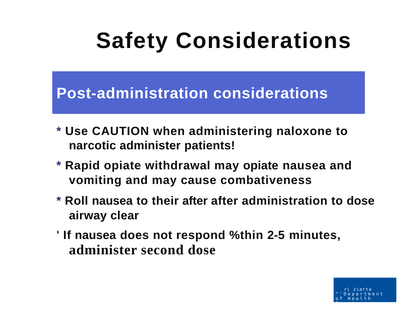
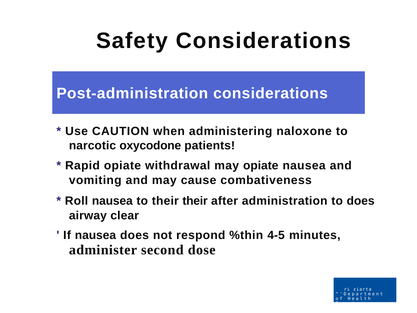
narcotic administer: administer -> oxycodone
their after: after -> their
to dose: dose -> does
2-5: 2-5 -> 4-5
